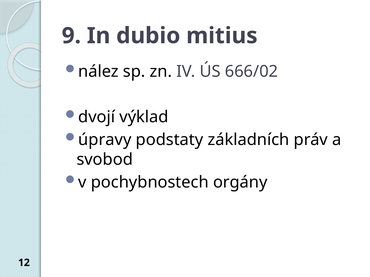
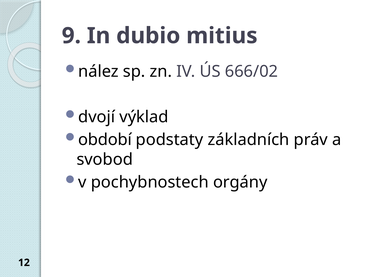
úpravy: úpravy -> období
